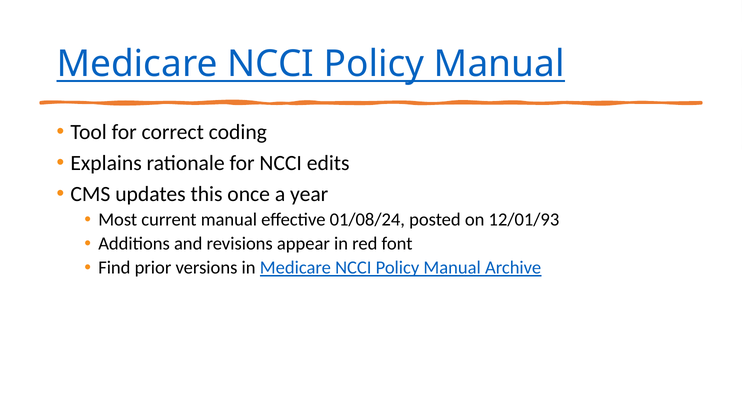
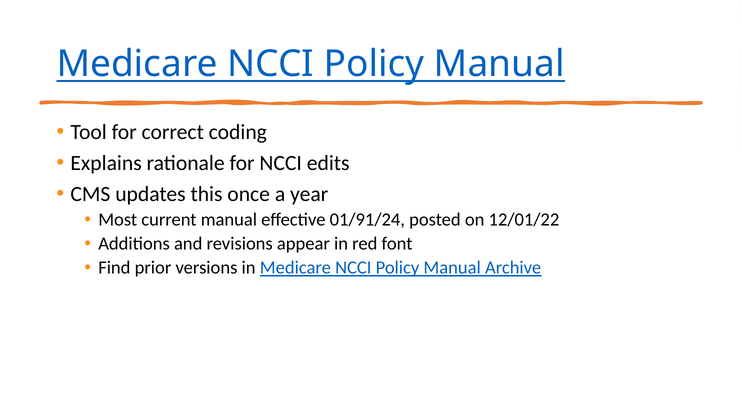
01/08/24: 01/08/24 -> 01/91/24
12/01/93: 12/01/93 -> 12/01/22
